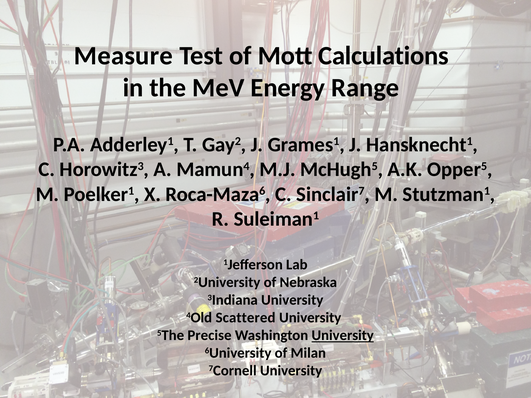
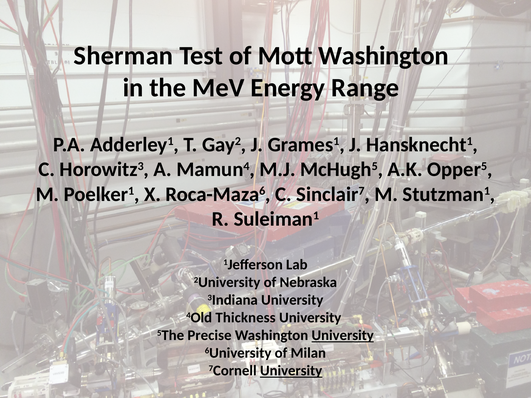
Measure: Measure -> Sherman
Mott Calculations: Calculations -> Washington
Scattered: Scattered -> Thickness
University at (291, 371) underline: none -> present
